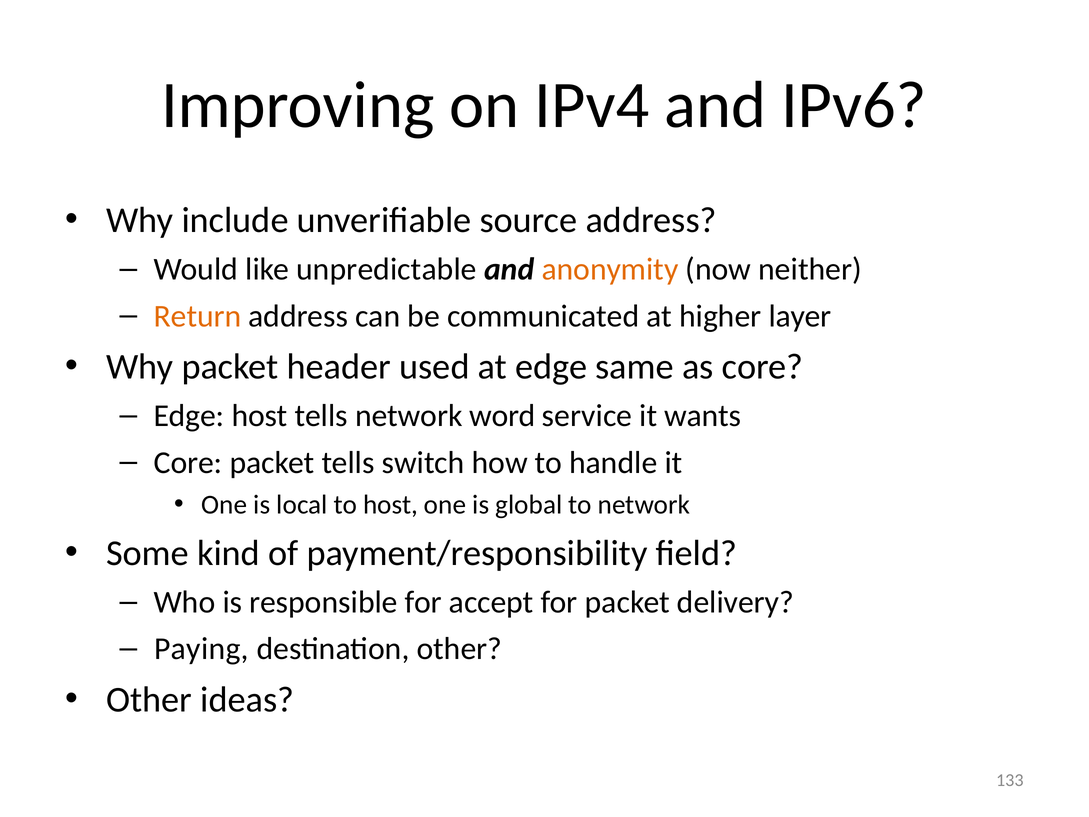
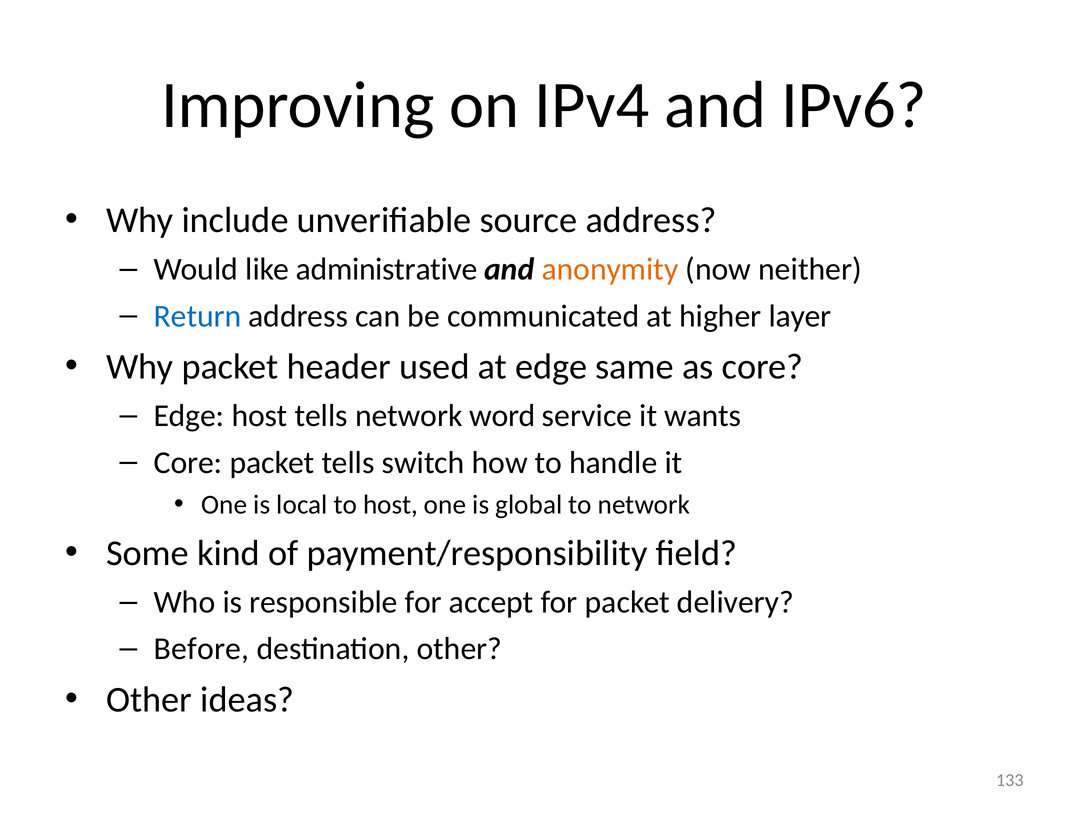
unpredictable: unpredictable -> administrative
Return colour: orange -> blue
Paying: Paying -> Before
